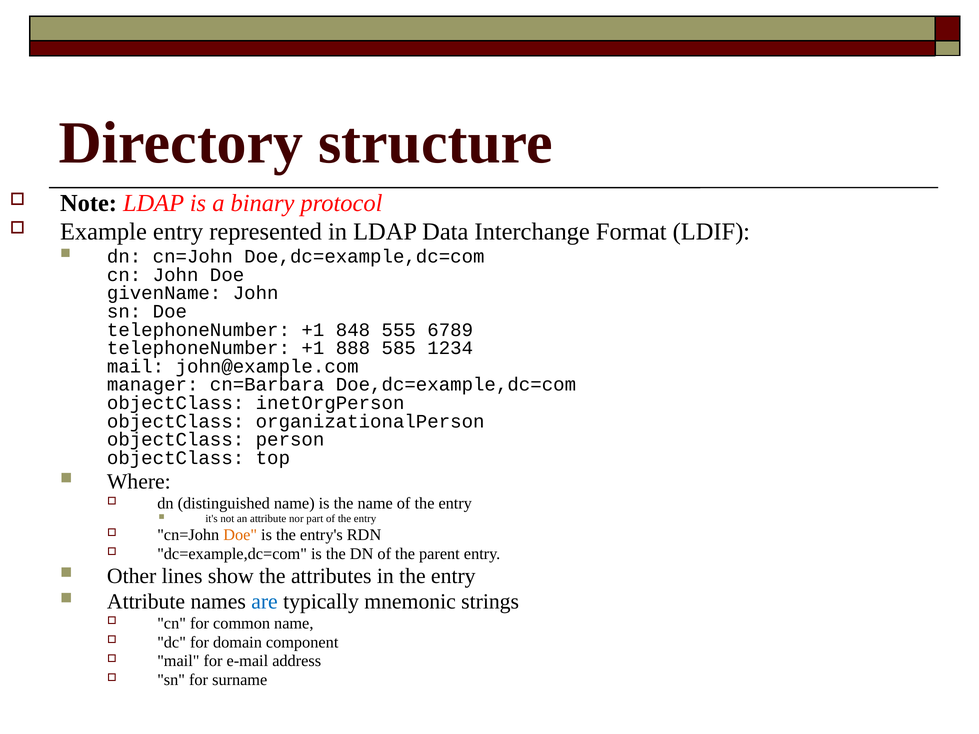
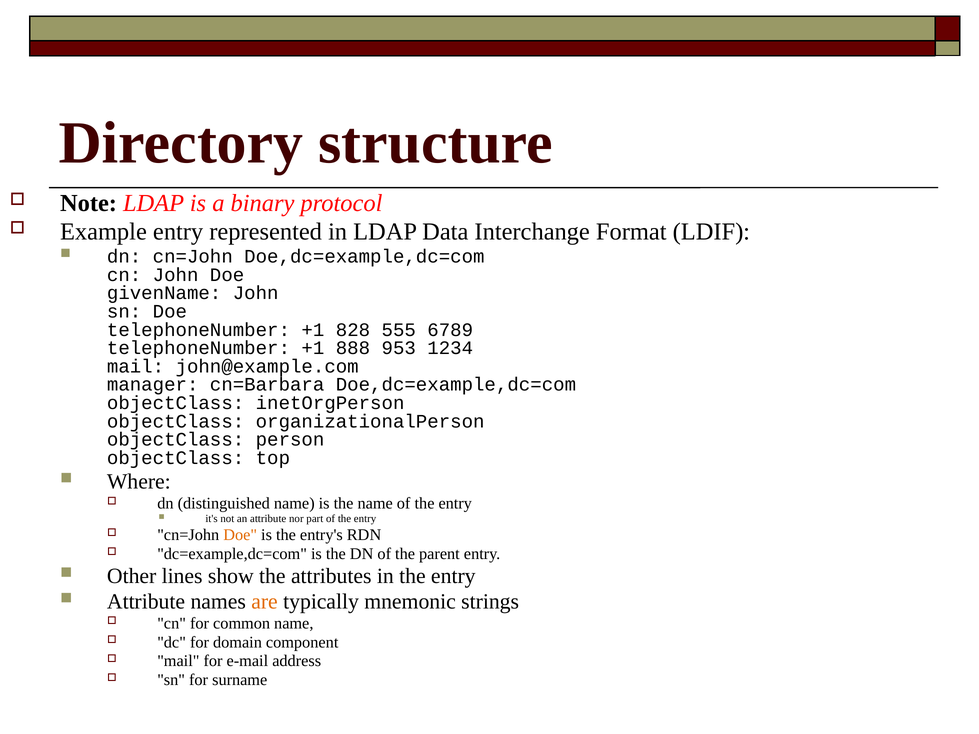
848: 848 -> 828
585: 585 -> 953
are colour: blue -> orange
